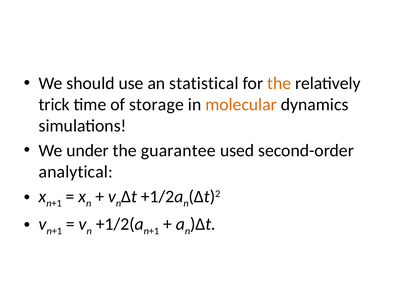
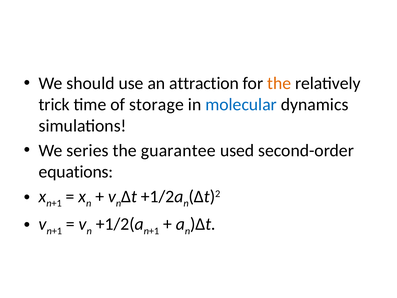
statistical: statistical -> attraction
molecular colour: orange -> blue
under: under -> series
analytical: analytical -> equations
